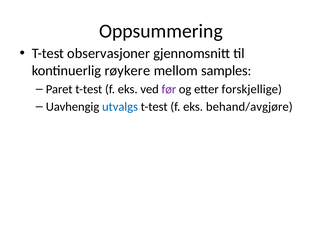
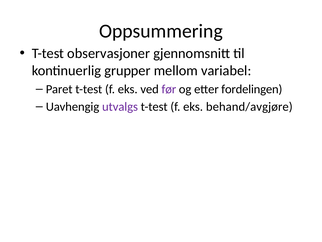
røykere: røykere -> grupper
samples: samples -> variabel
forskjellige: forskjellige -> fordelingen
utvalgs colour: blue -> purple
